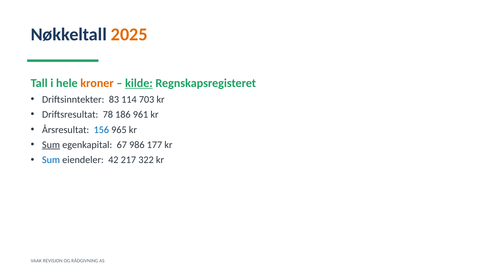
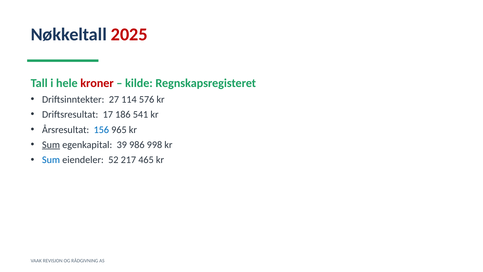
2025 colour: orange -> red
kroner colour: orange -> red
kilde underline: present -> none
83: 83 -> 27
703: 703 -> 576
78: 78 -> 17
961: 961 -> 541
67: 67 -> 39
177: 177 -> 998
42: 42 -> 52
322: 322 -> 465
